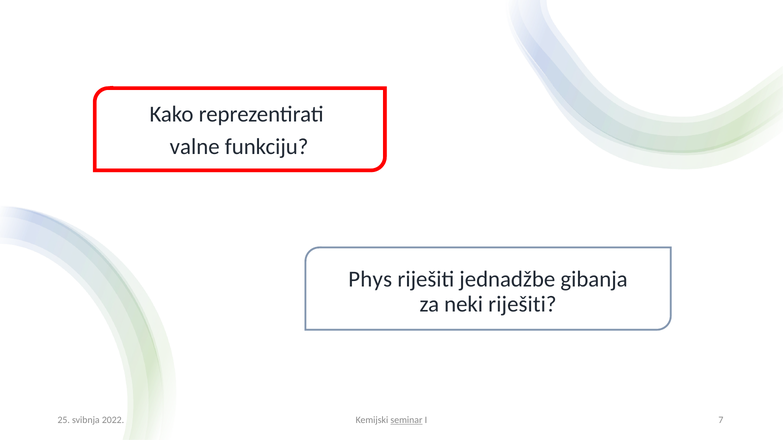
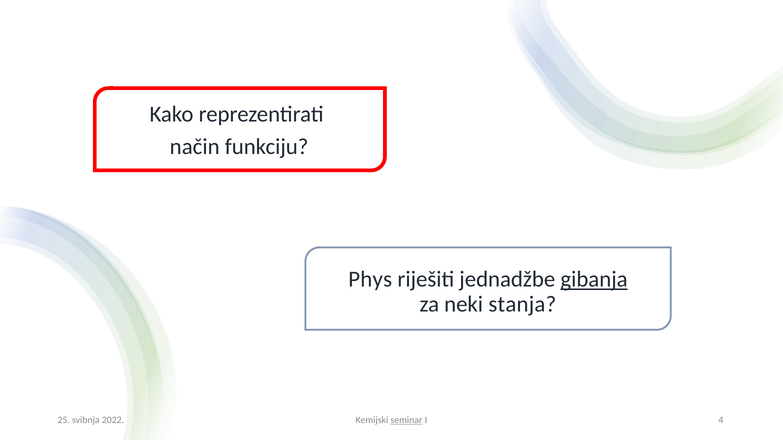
valne: valne -> način
gibanja underline: none -> present
neki riješiti: riješiti -> stanja
7: 7 -> 4
